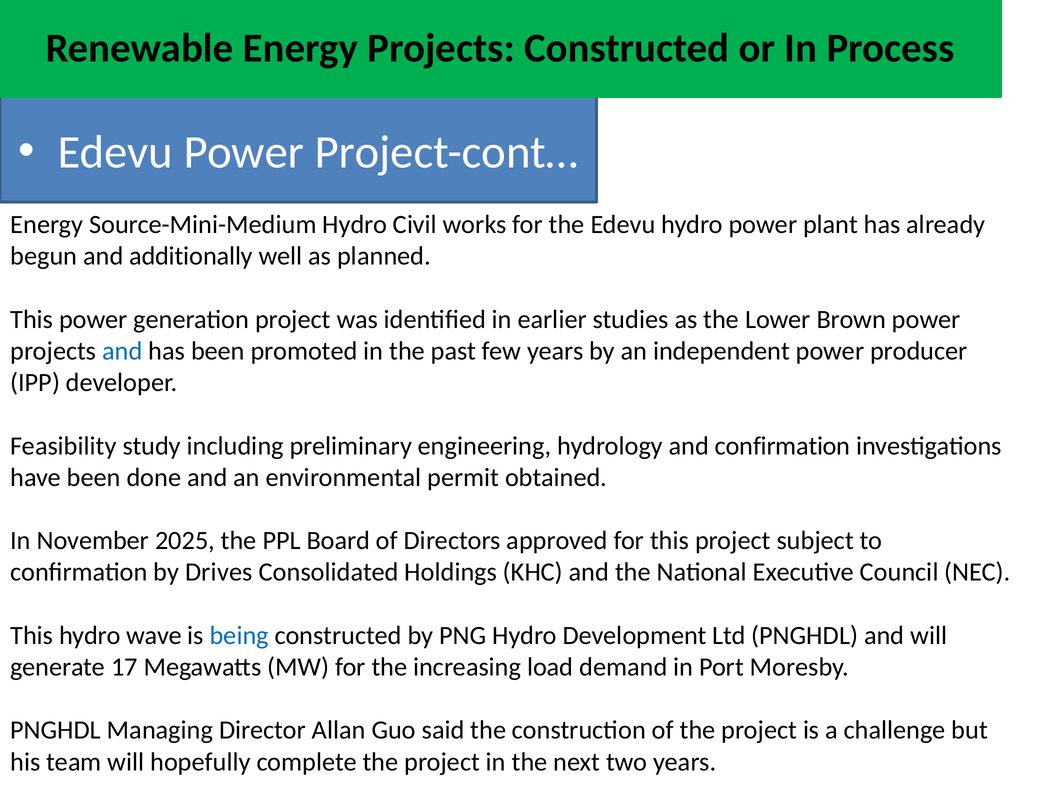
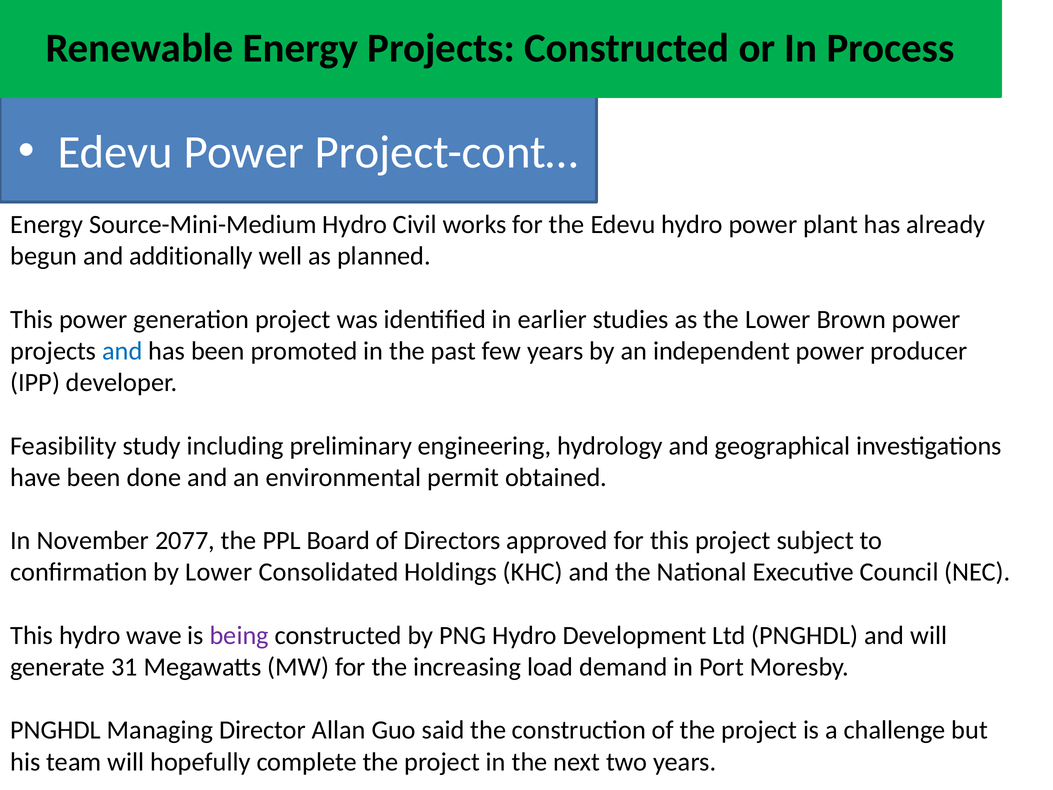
and confirmation: confirmation -> geographical
2025: 2025 -> 2077
by Drives: Drives -> Lower
being colour: blue -> purple
17: 17 -> 31
